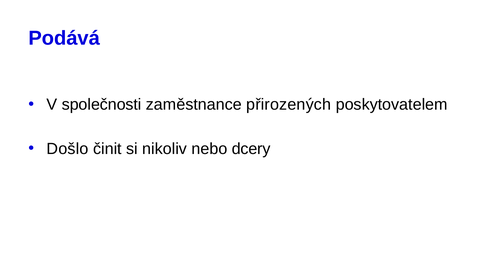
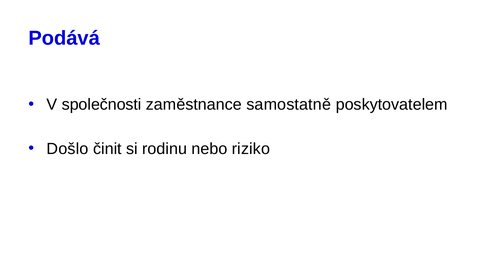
přirozených: přirozených -> samostatně
nikoliv: nikoliv -> rodinu
dcery: dcery -> riziko
